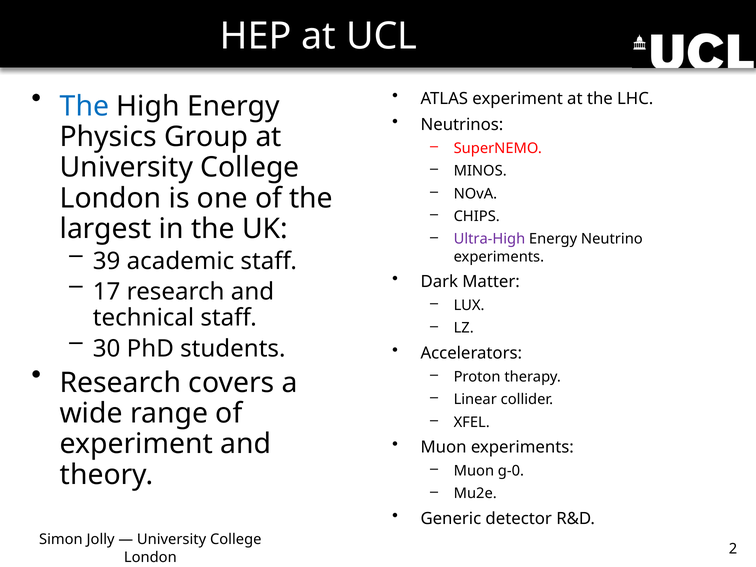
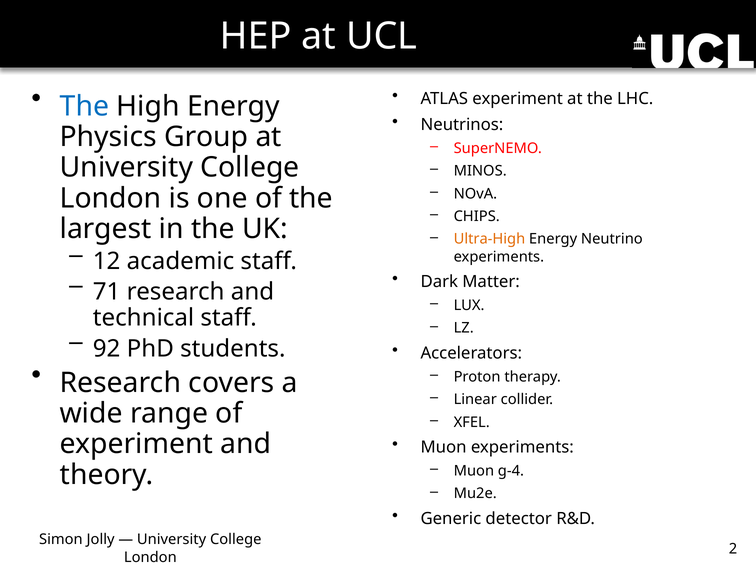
Ultra-High colour: purple -> orange
39: 39 -> 12
17: 17 -> 71
30: 30 -> 92
g-0: g-0 -> g-4
